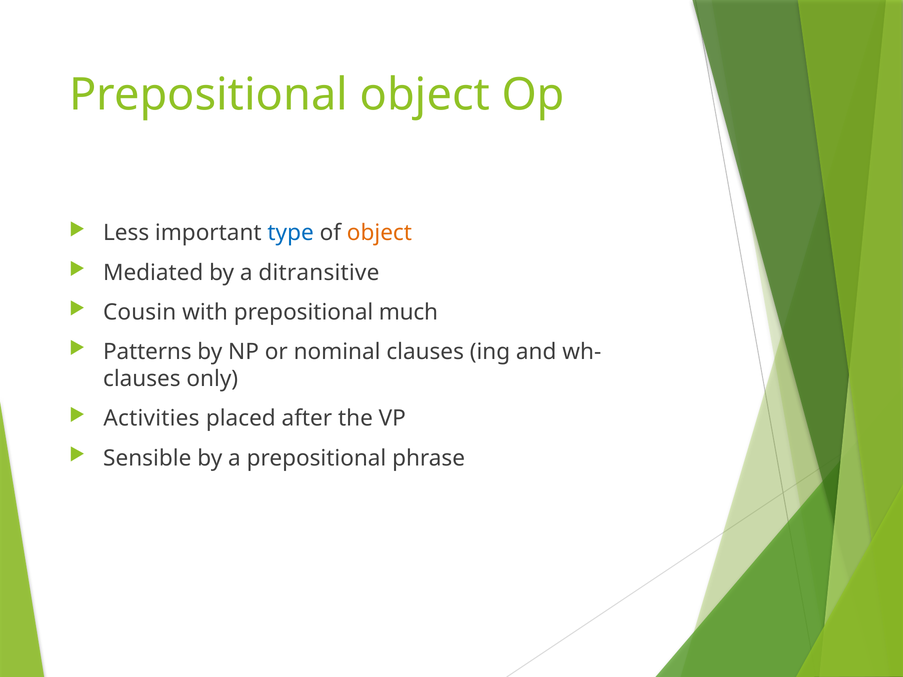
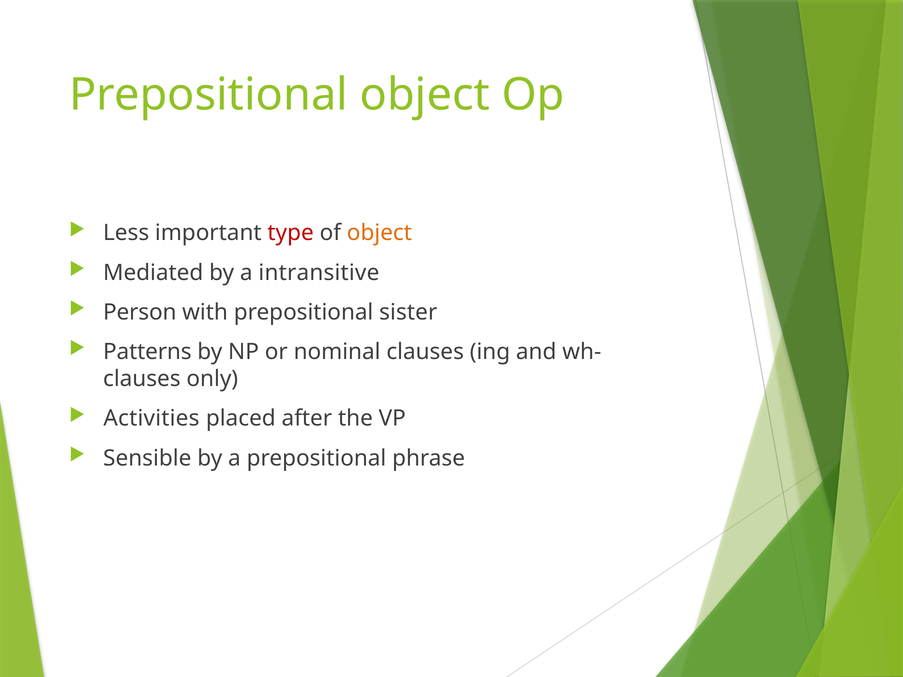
type colour: blue -> red
ditransitive: ditransitive -> intransitive
Cousin: Cousin -> Person
much: much -> sister
